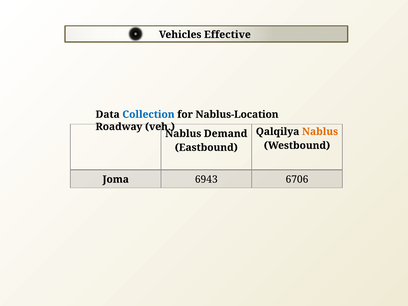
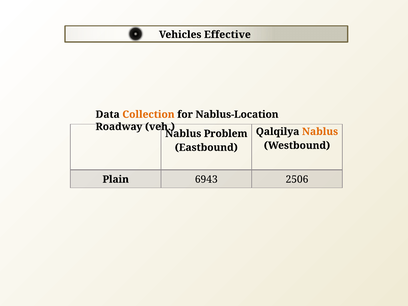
Collection colour: blue -> orange
Demand: Demand -> Problem
Joma: Joma -> Plain
6706: 6706 -> 2506
